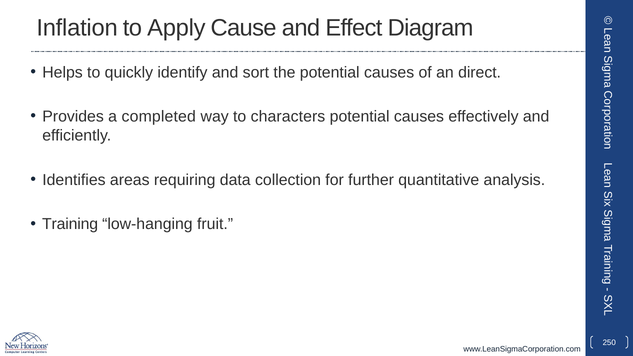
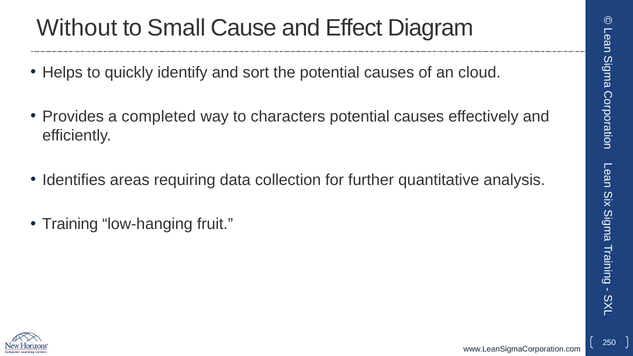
Inflation: Inflation -> Without
Apply: Apply -> Small
direct: direct -> cloud
